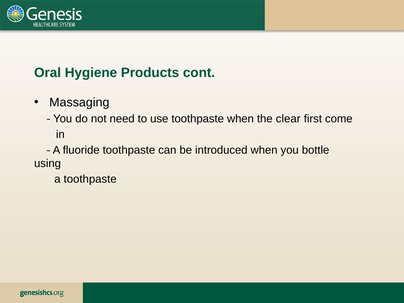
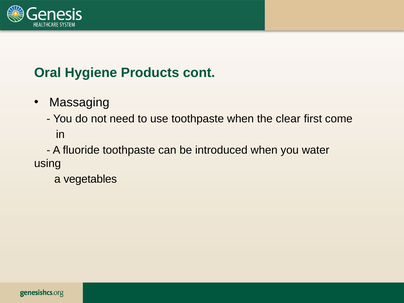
bottle: bottle -> water
a toothpaste: toothpaste -> vegetables
